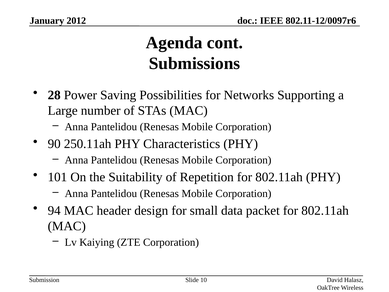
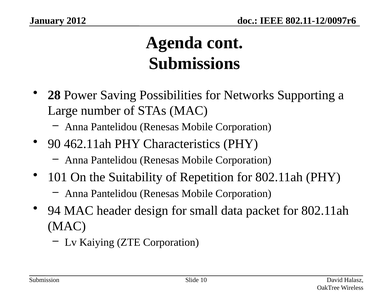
250.11ah: 250.11ah -> 462.11ah
